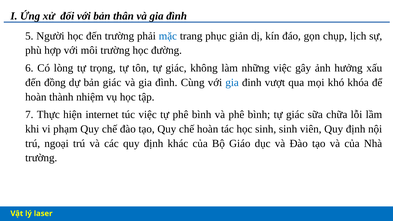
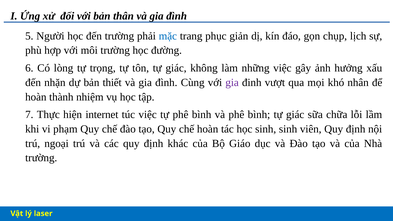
đồng: đồng -> nhặn
bản giác: giác -> thiết
gia at (232, 83) colour: blue -> purple
khóa: khóa -> nhân
